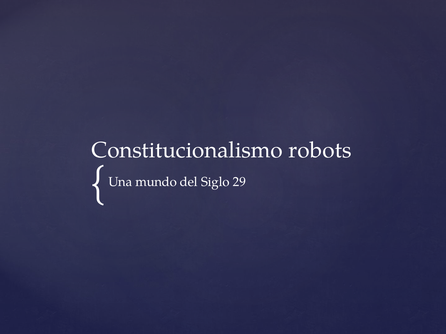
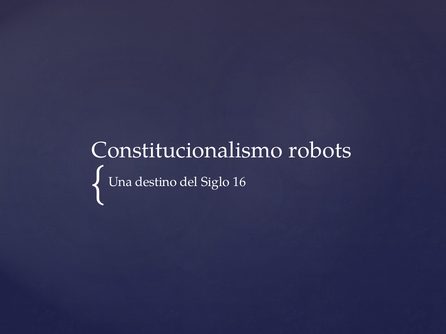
mundo: mundo -> destino
29: 29 -> 16
